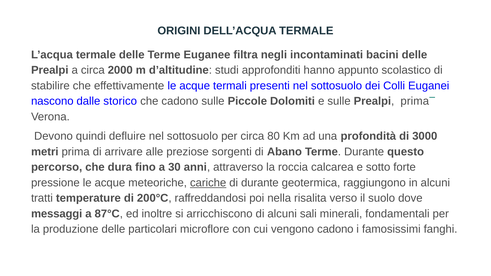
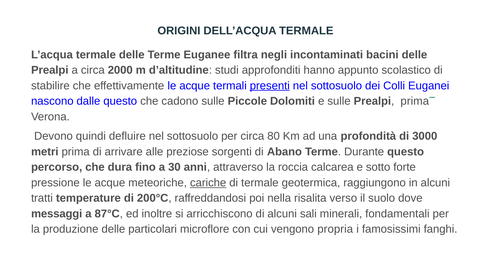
presenti underline: none -> present
dalle storico: storico -> questo
di durante: durante -> termale
vengono cadono: cadono -> propria
